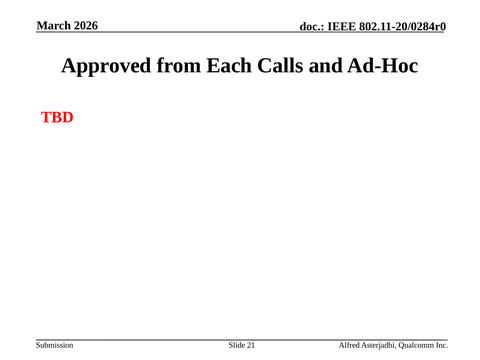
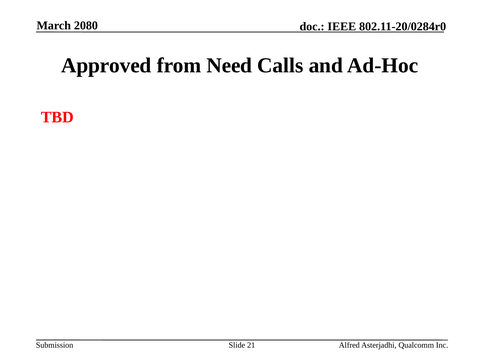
2026: 2026 -> 2080
Each: Each -> Need
